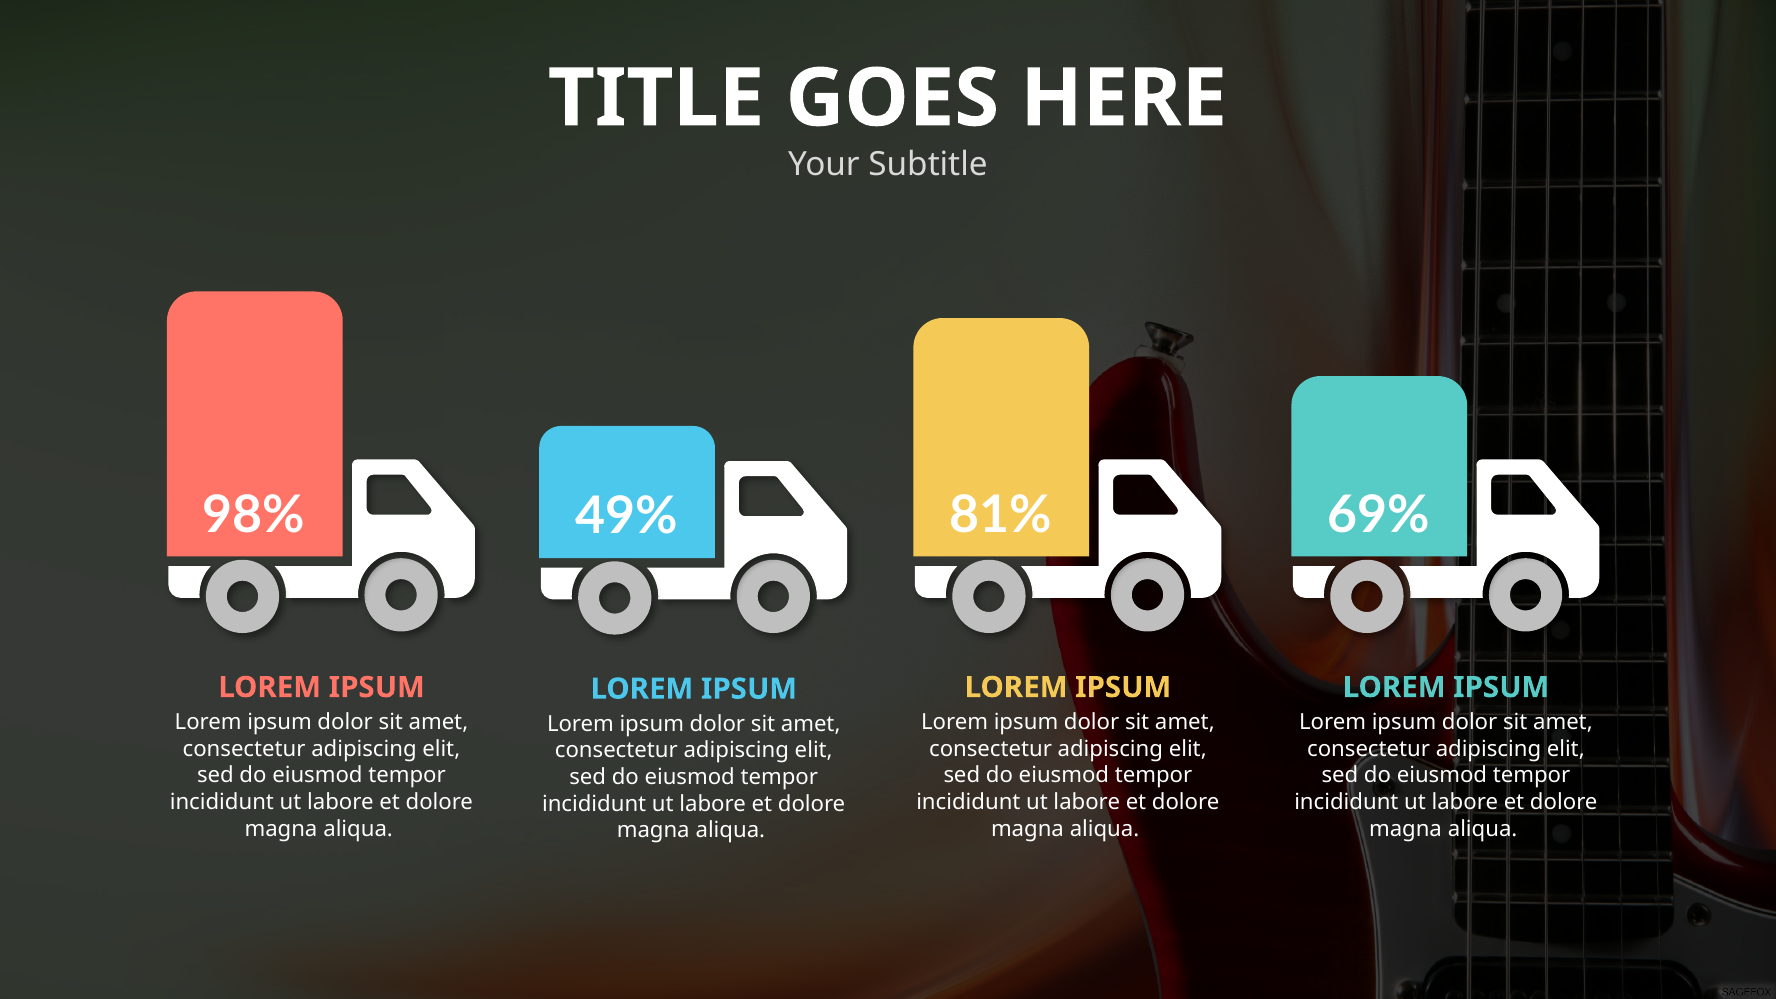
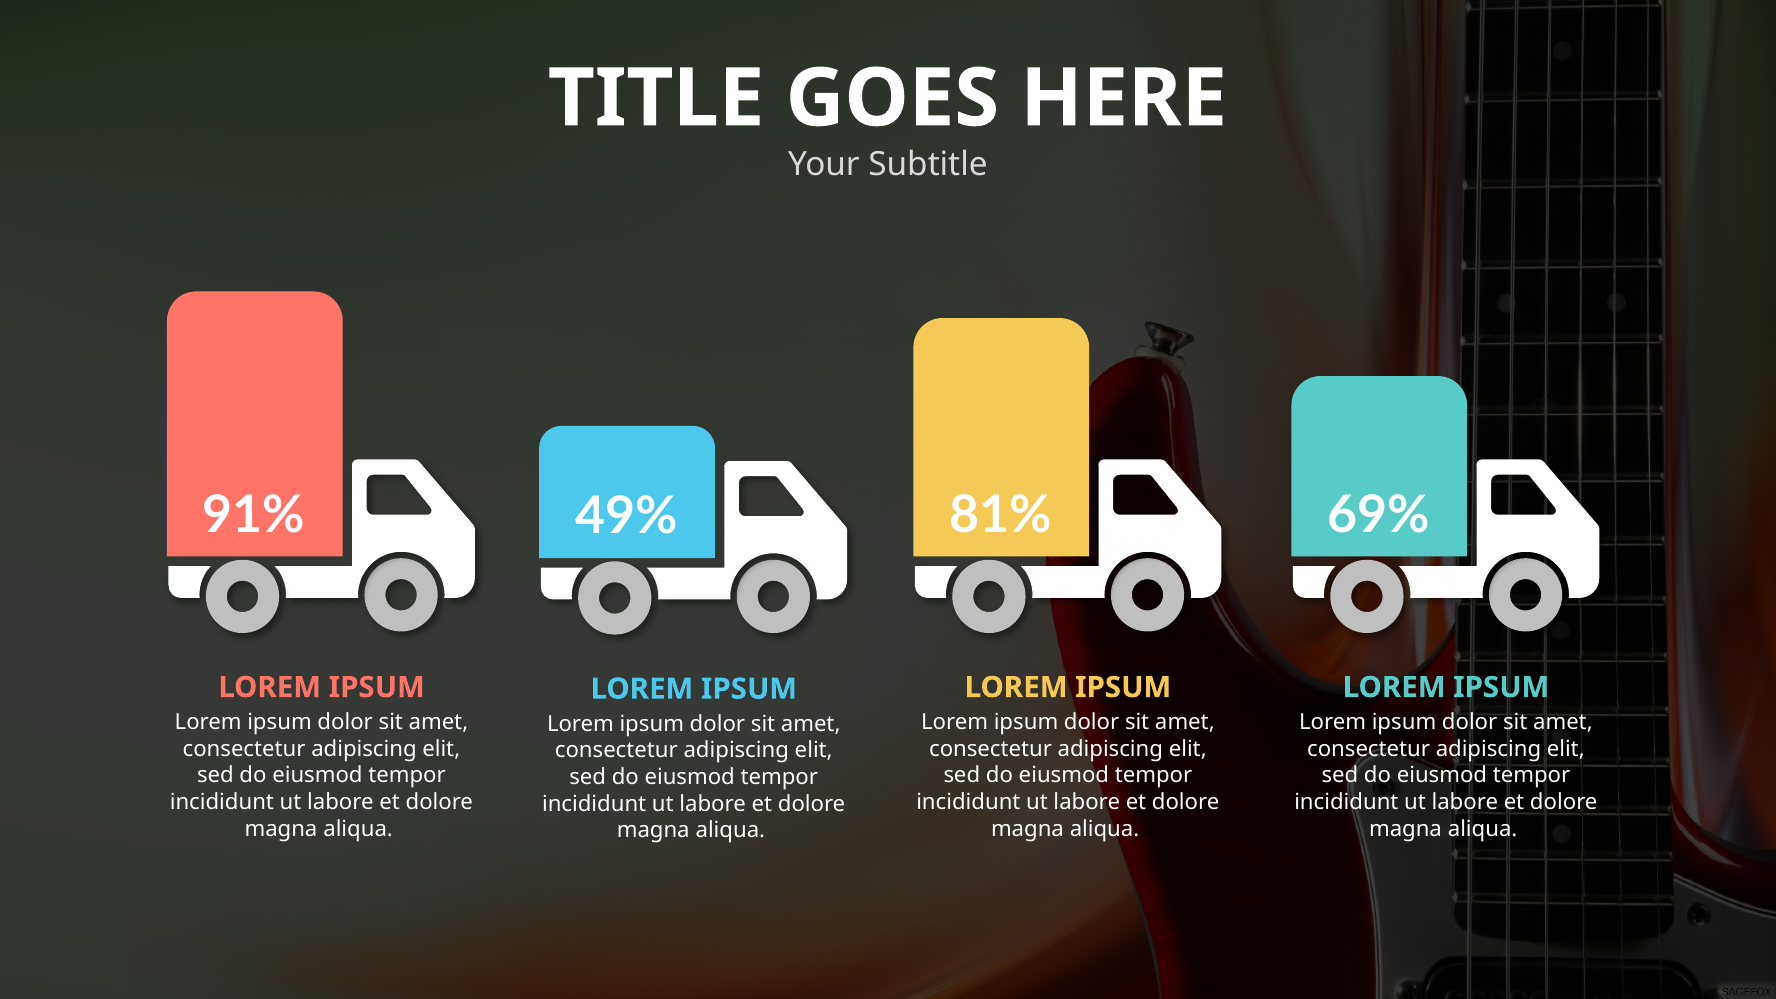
98%: 98% -> 91%
